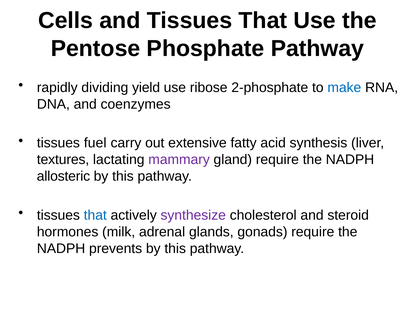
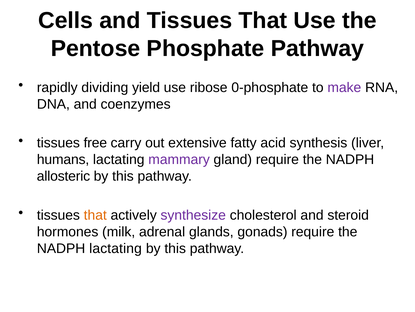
2-phosphate: 2-phosphate -> 0-phosphate
make colour: blue -> purple
fuel: fuel -> free
textures: textures -> humans
that at (95, 215) colour: blue -> orange
NADPH prevents: prevents -> lactating
